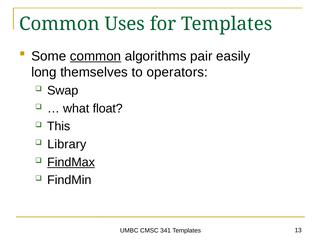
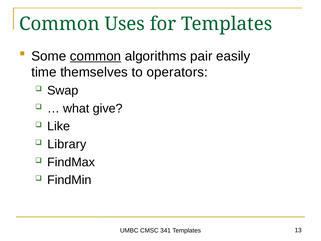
long: long -> time
float: float -> give
This: This -> Like
FindMax underline: present -> none
